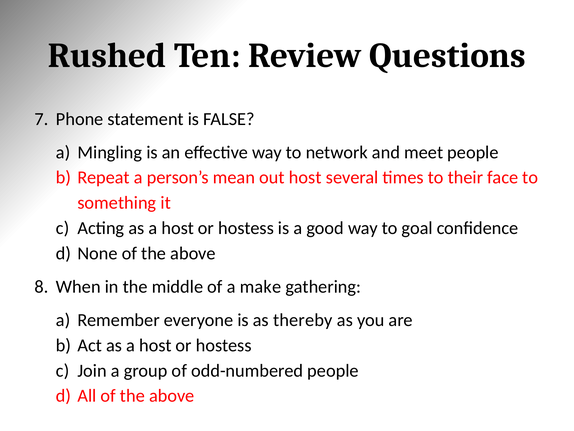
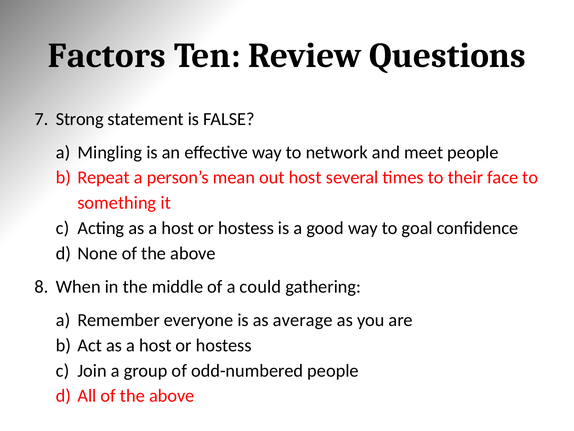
Rushed: Rushed -> Factors
Phone: Phone -> Strong
make: make -> could
thereby: thereby -> average
